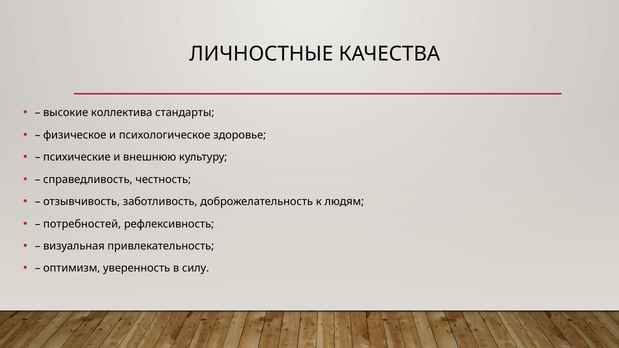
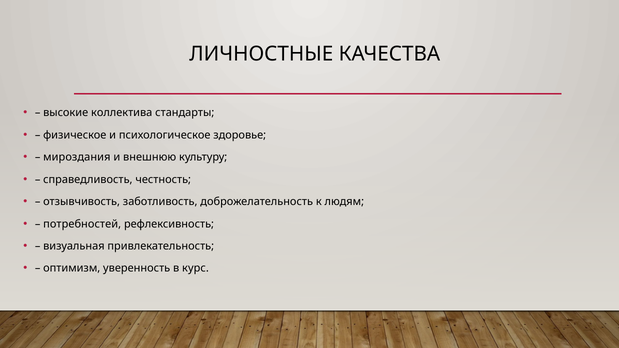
психические: психические -> мироздания
силу: силу -> курс
